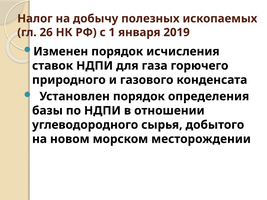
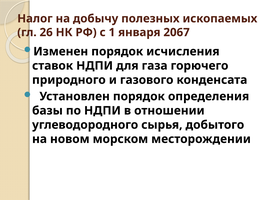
2019: 2019 -> 2067
